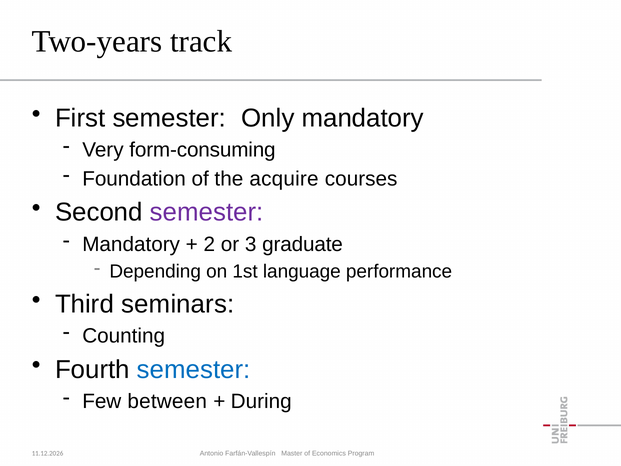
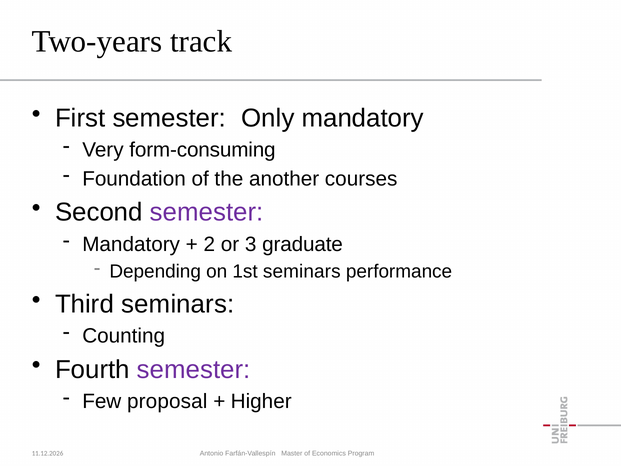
acquire: acquire -> another
1st language: language -> seminars
semester at (194, 369) colour: blue -> purple
between: between -> proposal
During: During -> Higher
